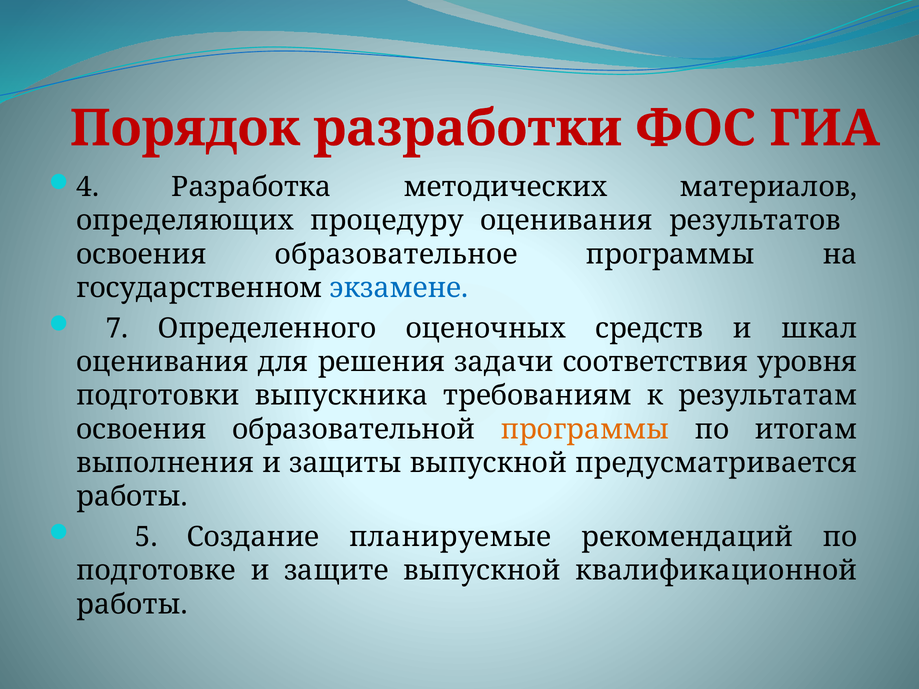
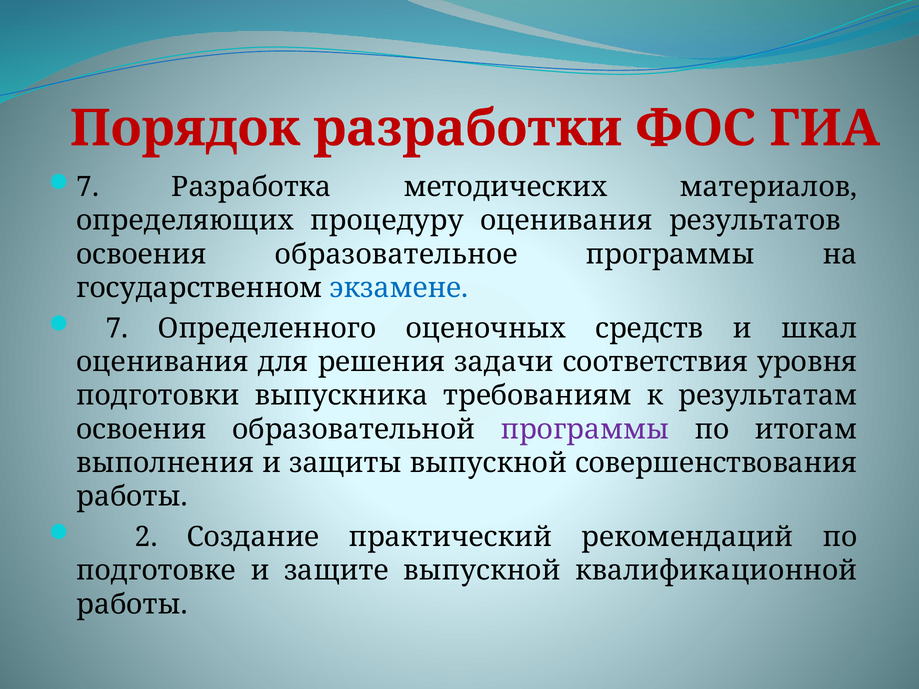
4 at (88, 187): 4 -> 7
программы at (585, 429) colour: orange -> purple
предусматривается: предусматривается -> совершенствования
5: 5 -> 2
планируемые: планируемые -> практический
